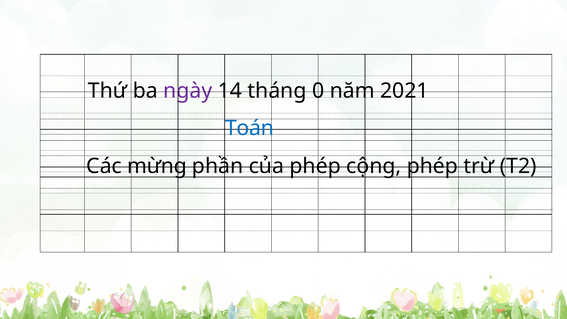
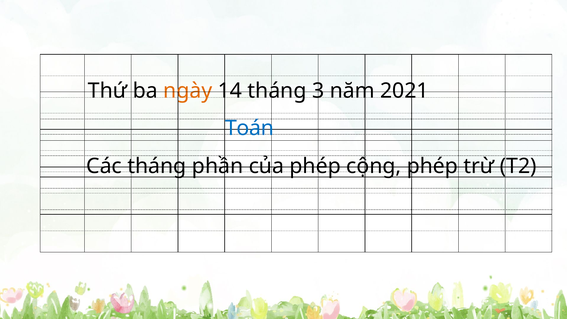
ngày colour: purple -> orange
0: 0 -> 3
Các mừng: mừng -> tháng
